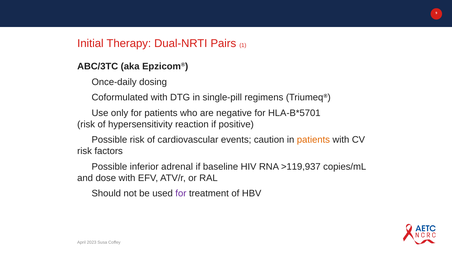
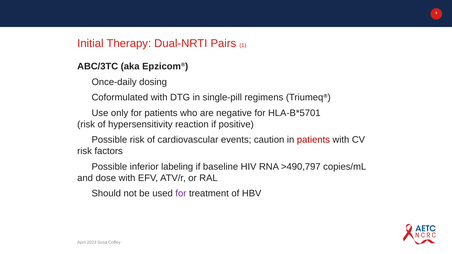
patients at (313, 140) colour: orange -> red
adrenal: adrenal -> labeling
>119,937: >119,937 -> >490,797
